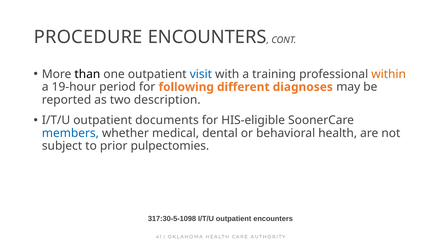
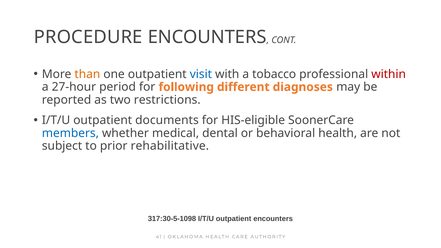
than colour: black -> orange
training: training -> tobacco
within colour: orange -> red
19-hour: 19-hour -> 27-hour
description: description -> restrictions
pulpectomies: pulpectomies -> rehabilitative
